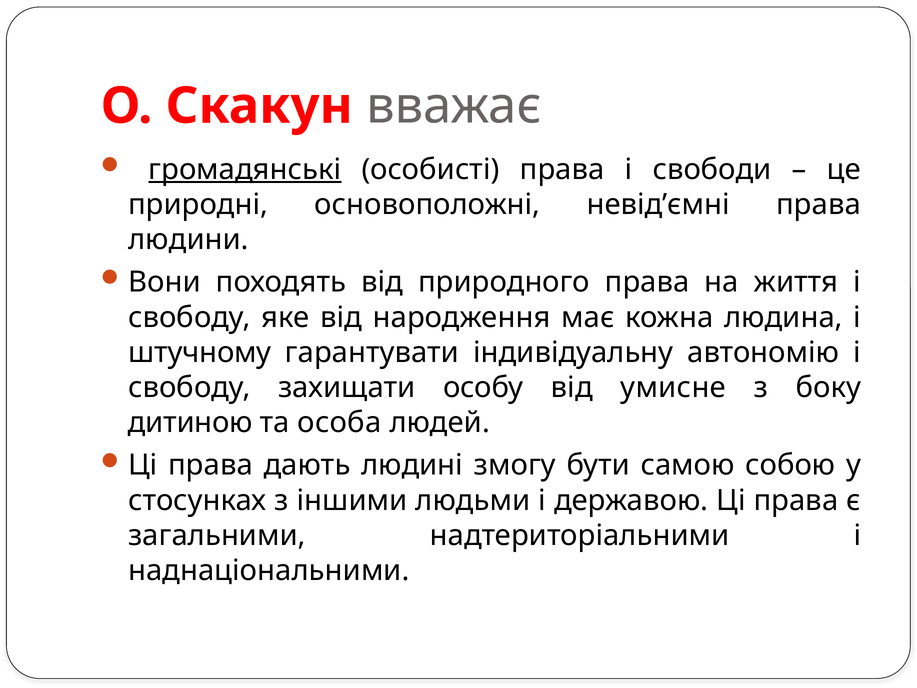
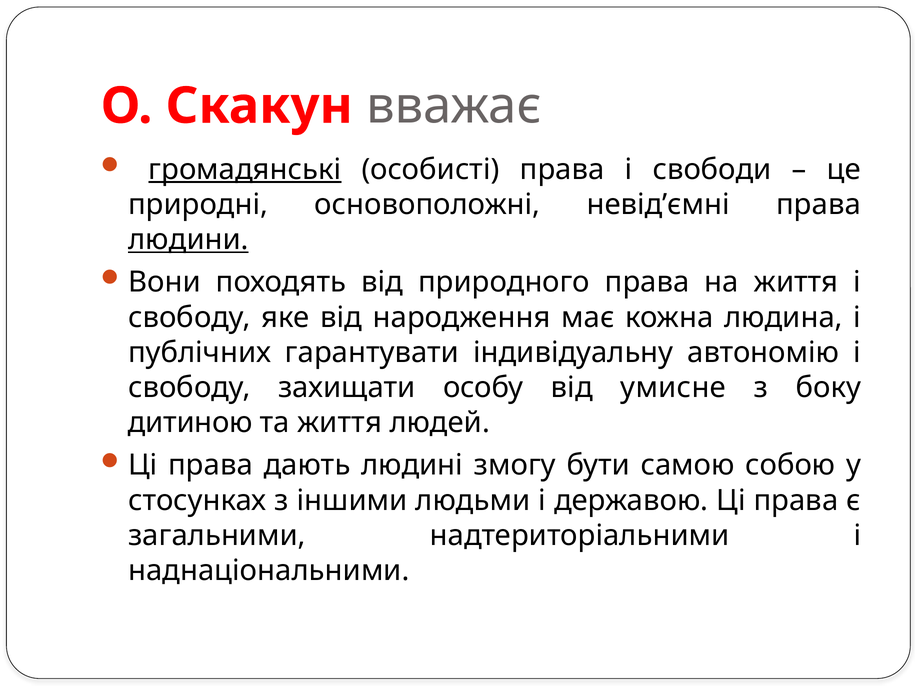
людини underline: none -> present
штучному: штучному -> публічних
та особа: особа -> життя
